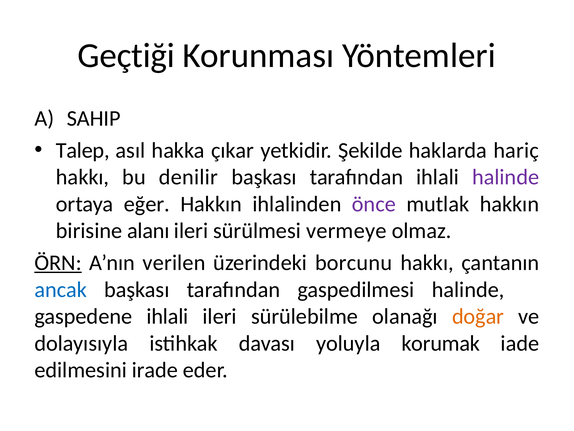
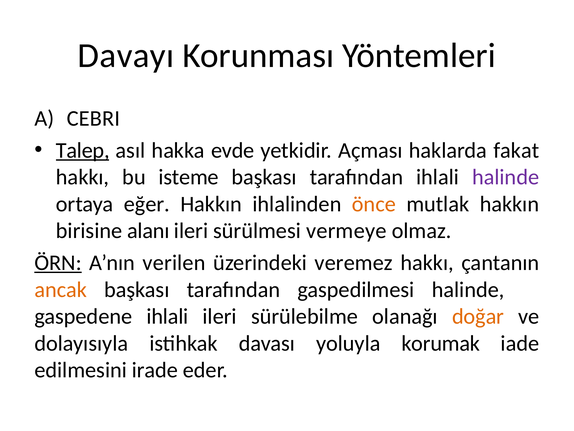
Geçtiği: Geçtiği -> Davayı
SAHIP: SAHIP -> CEBRI
Talep underline: none -> present
çıkar: çıkar -> evde
Şekilde: Şekilde -> Açması
hariç: hariç -> fakat
denilir: denilir -> isteme
önce colour: purple -> orange
borcunu: borcunu -> veremez
ancak colour: blue -> orange
